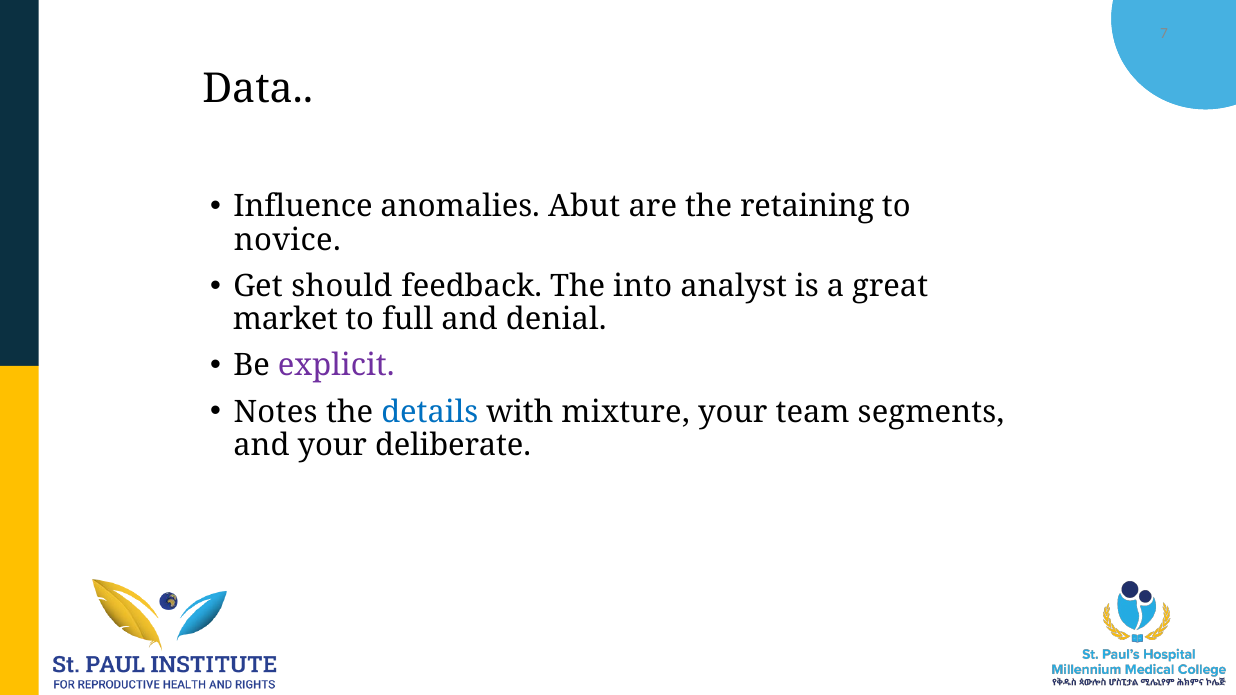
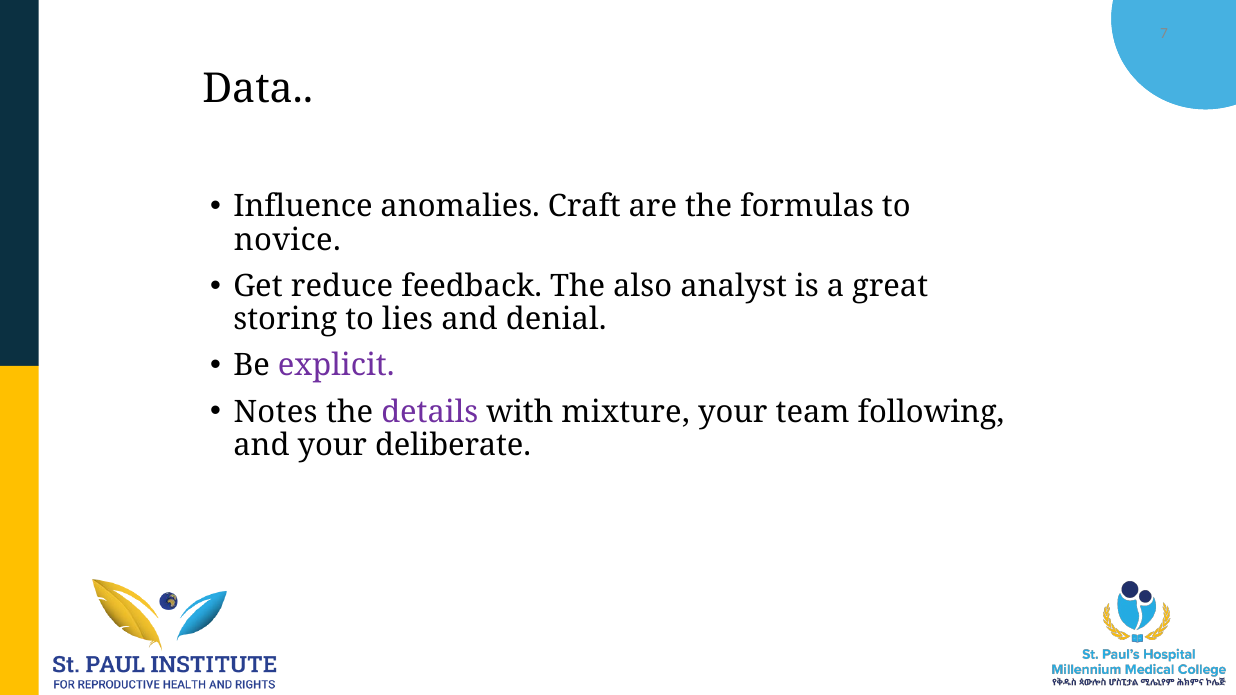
Abut: Abut -> Craft
retaining: retaining -> formulas
should: should -> reduce
into: into -> also
market: market -> storing
full: full -> lies
details colour: blue -> purple
segments: segments -> following
